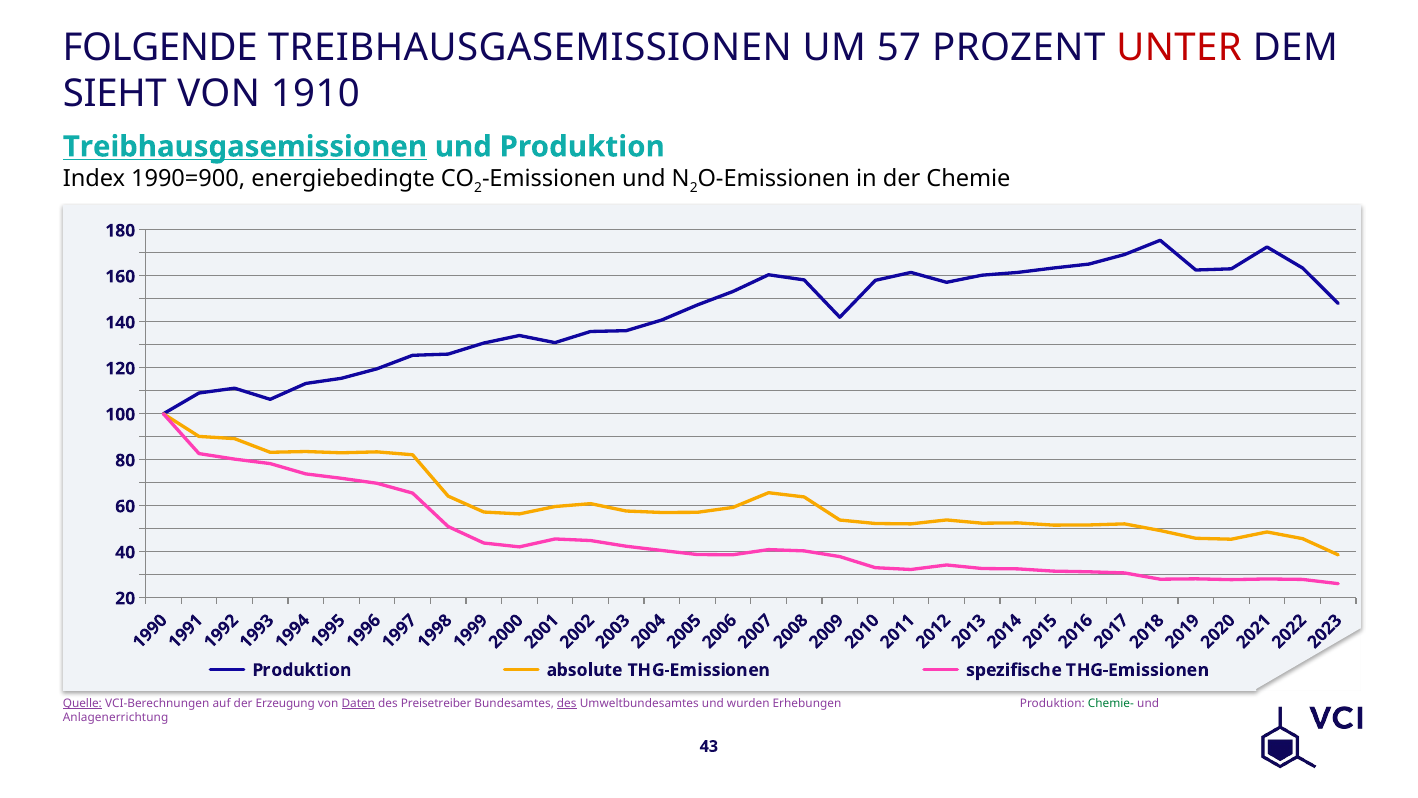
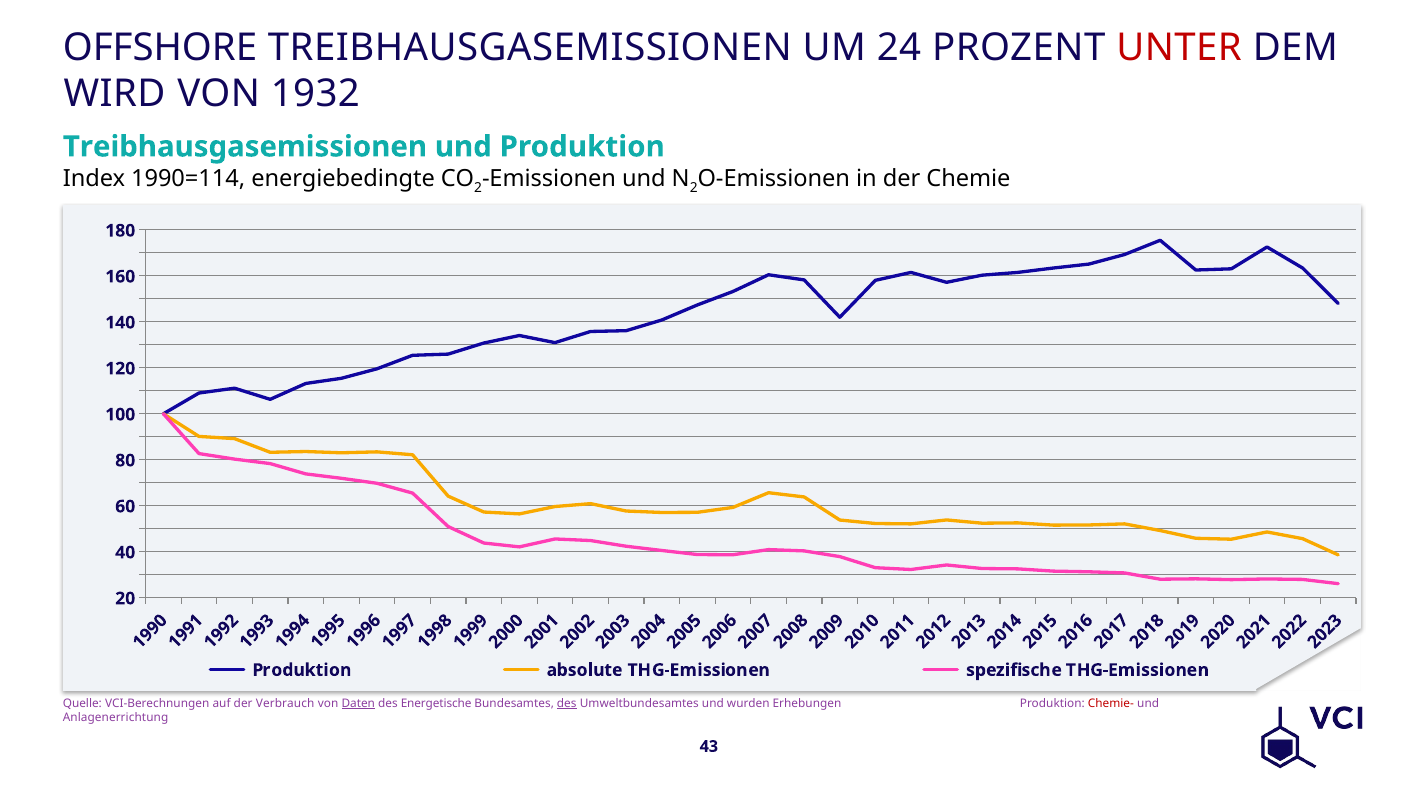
FOLGENDE: FOLGENDE -> OFFSHORE
57: 57 -> 24
SIEHT: SIEHT -> WIRD
1910: 1910 -> 1932
Treibhausgasemissionen at (245, 147) underline: present -> none
1990=900: 1990=900 -> 1990=114
Quelle underline: present -> none
Erzeugung: Erzeugung -> Verbrauch
Preisetreiber: Preisetreiber -> Energetische
Chemie- colour: green -> red
